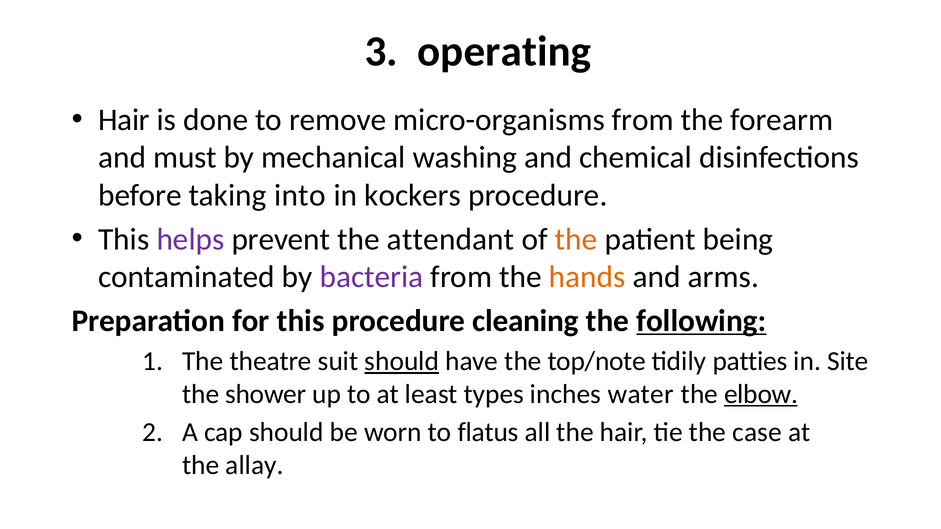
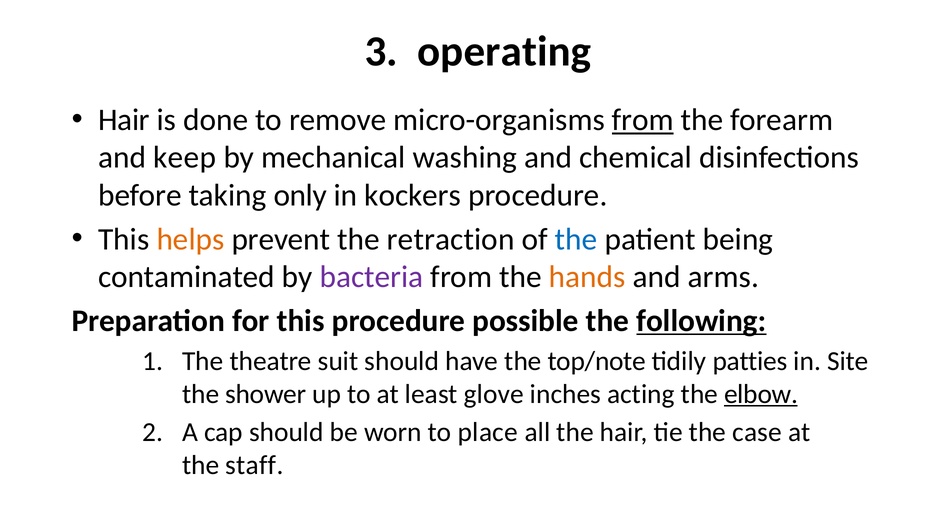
from at (643, 120) underline: none -> present
must: must -> keep
into: into -> only
helps colour: purple -> orange
attendant: attendant -> retraction
the at (576, 239) colour: orange -> blue
cleaning: cleaning -> possible
should at (402, 361) underline: present -> none
types: types -> glove
water: water -> acting
flatus: flatus -> place
allay: allay -> staff
